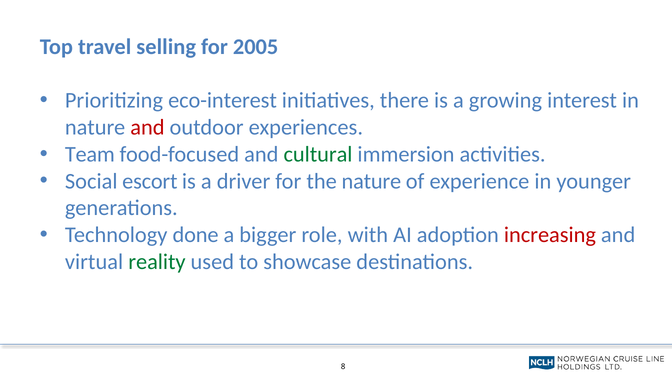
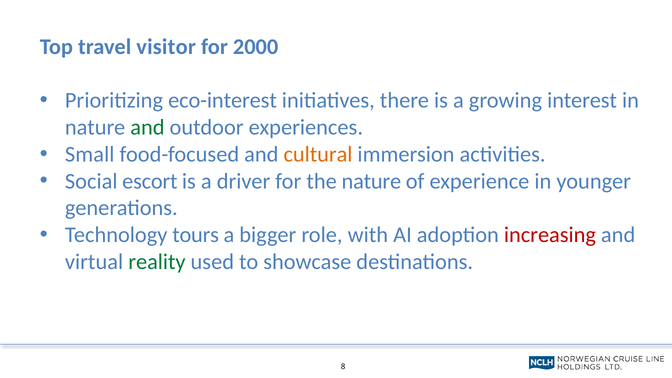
selling: selling -> visitor
2005: 2005 -> 2000
and at (147, 127) colour: red -> green
Team: Team -> Small
cultural colour: green -> orange
done: done -> tours
